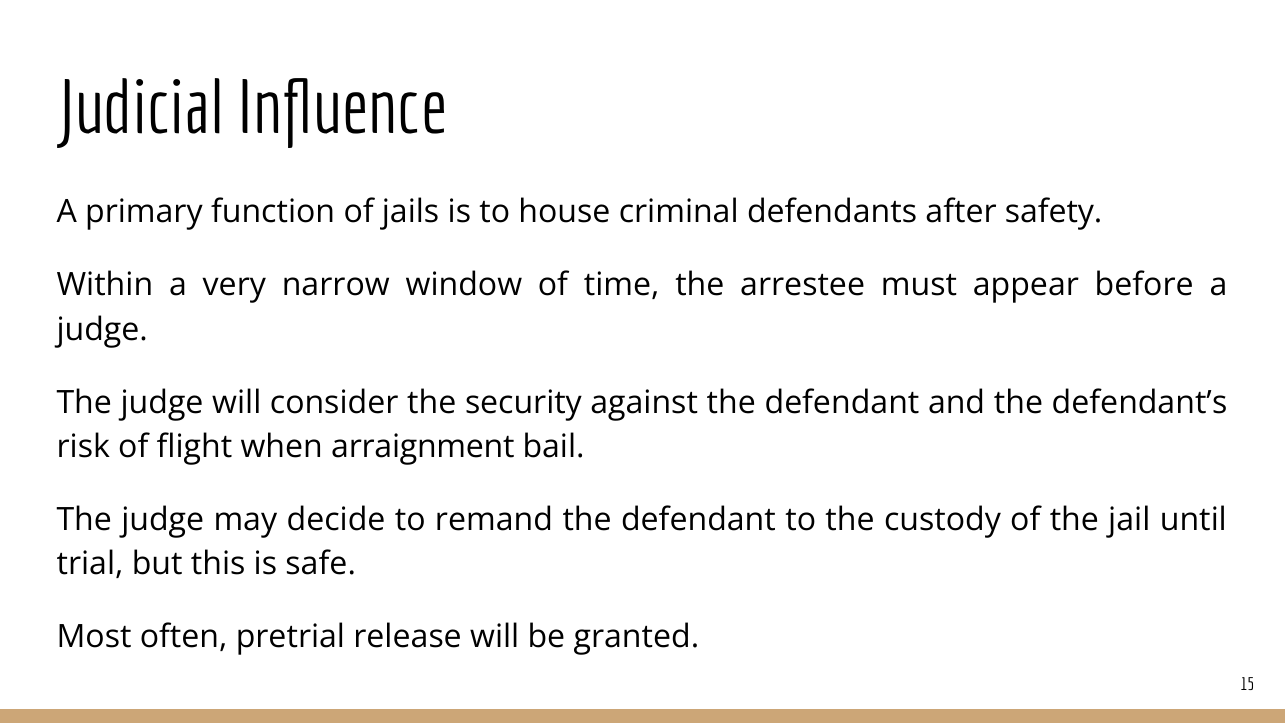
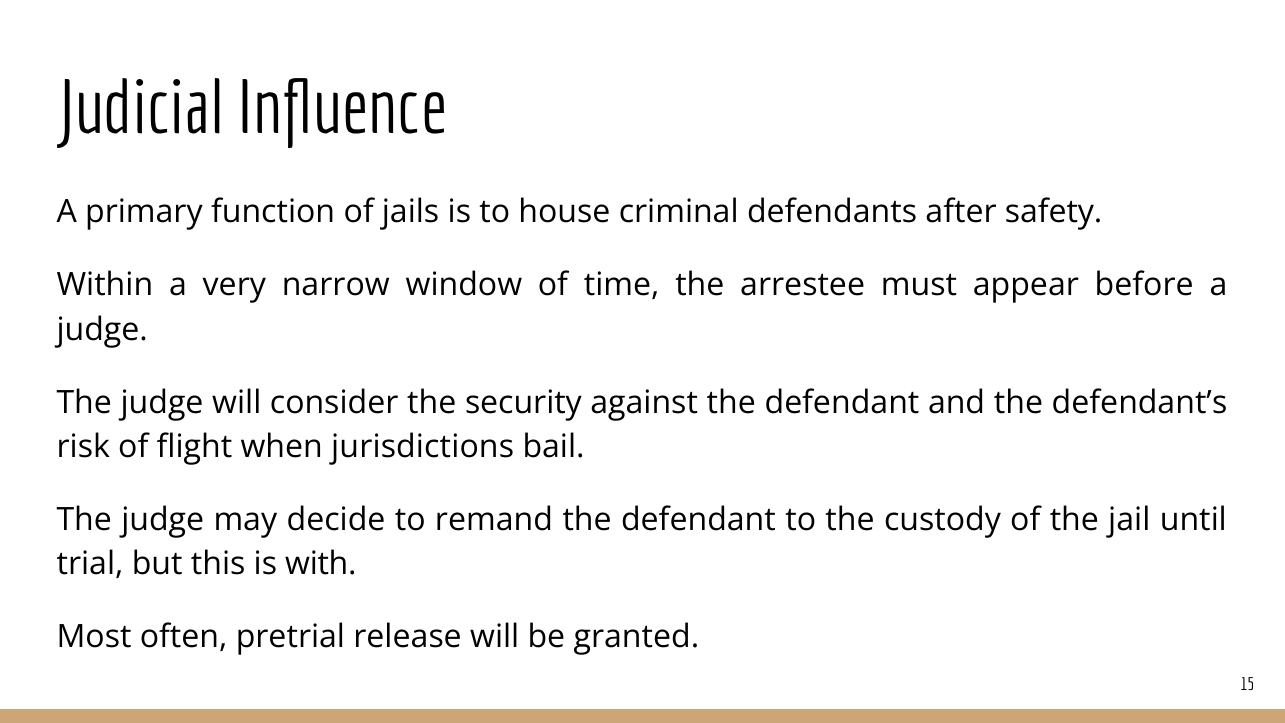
arraignment: arraignment -> jurisdictions
safe: safe -> with
